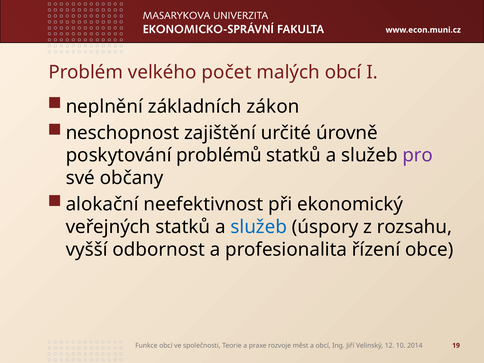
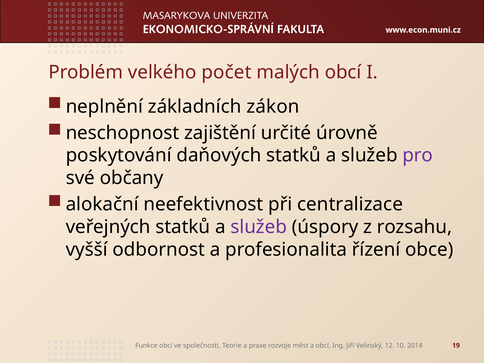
problémů: problémů -> daňových
ekonomický: ekonomický -> centralizace
služeb at (259, 227) colour: blue -> purple
